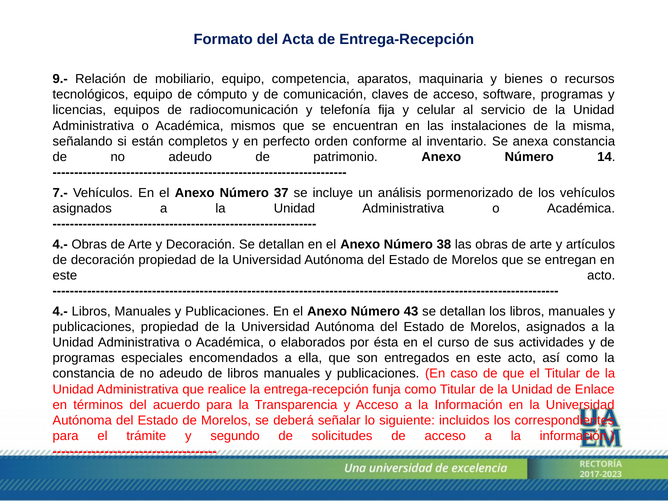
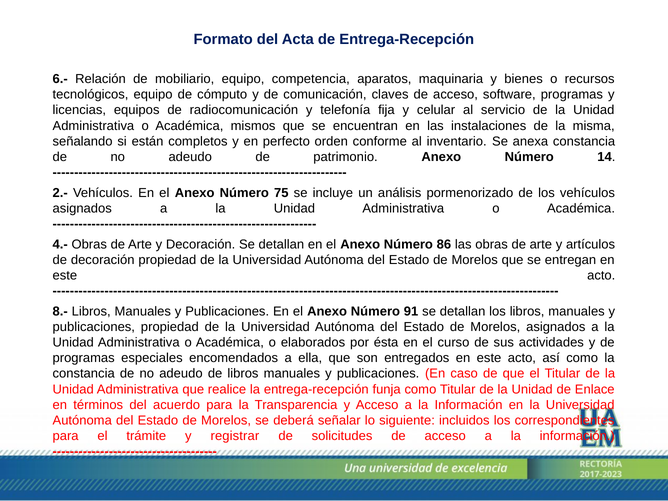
9.-: 9.- -> 6.-
7.-: 7.- -> 2.-
37: 37 -> 75
38: 38 -> 86
4.- at (60, 311): 4.- -> 8.-
43: 43 -> 91
segundo: segundo -> registrar
